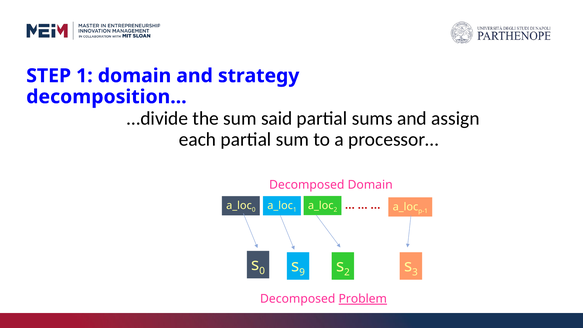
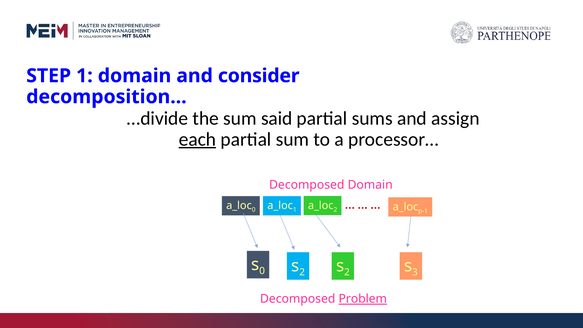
strategy: strategy -> consider
each underline: none -> present
9 at (302, 272): 9 -> 2
